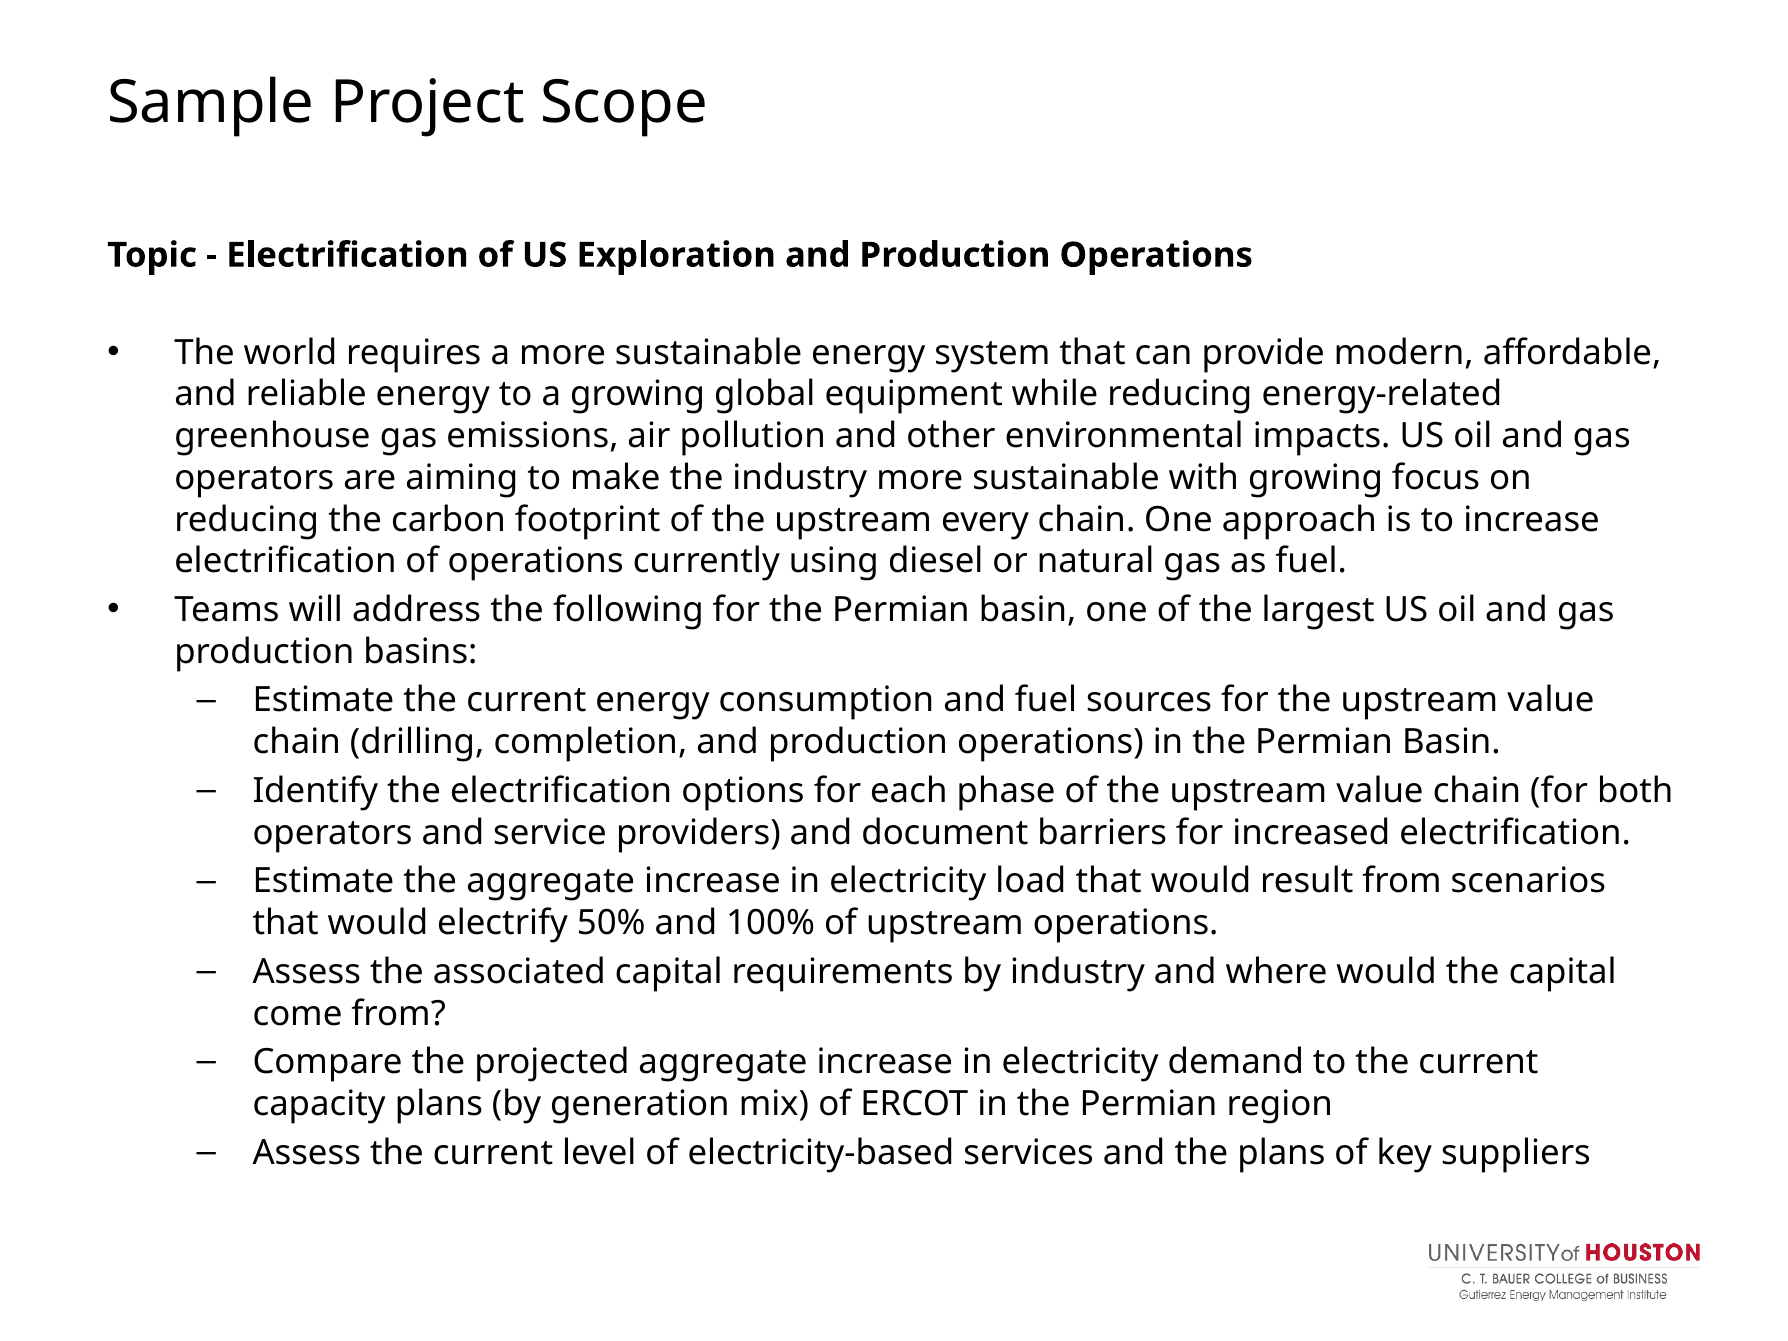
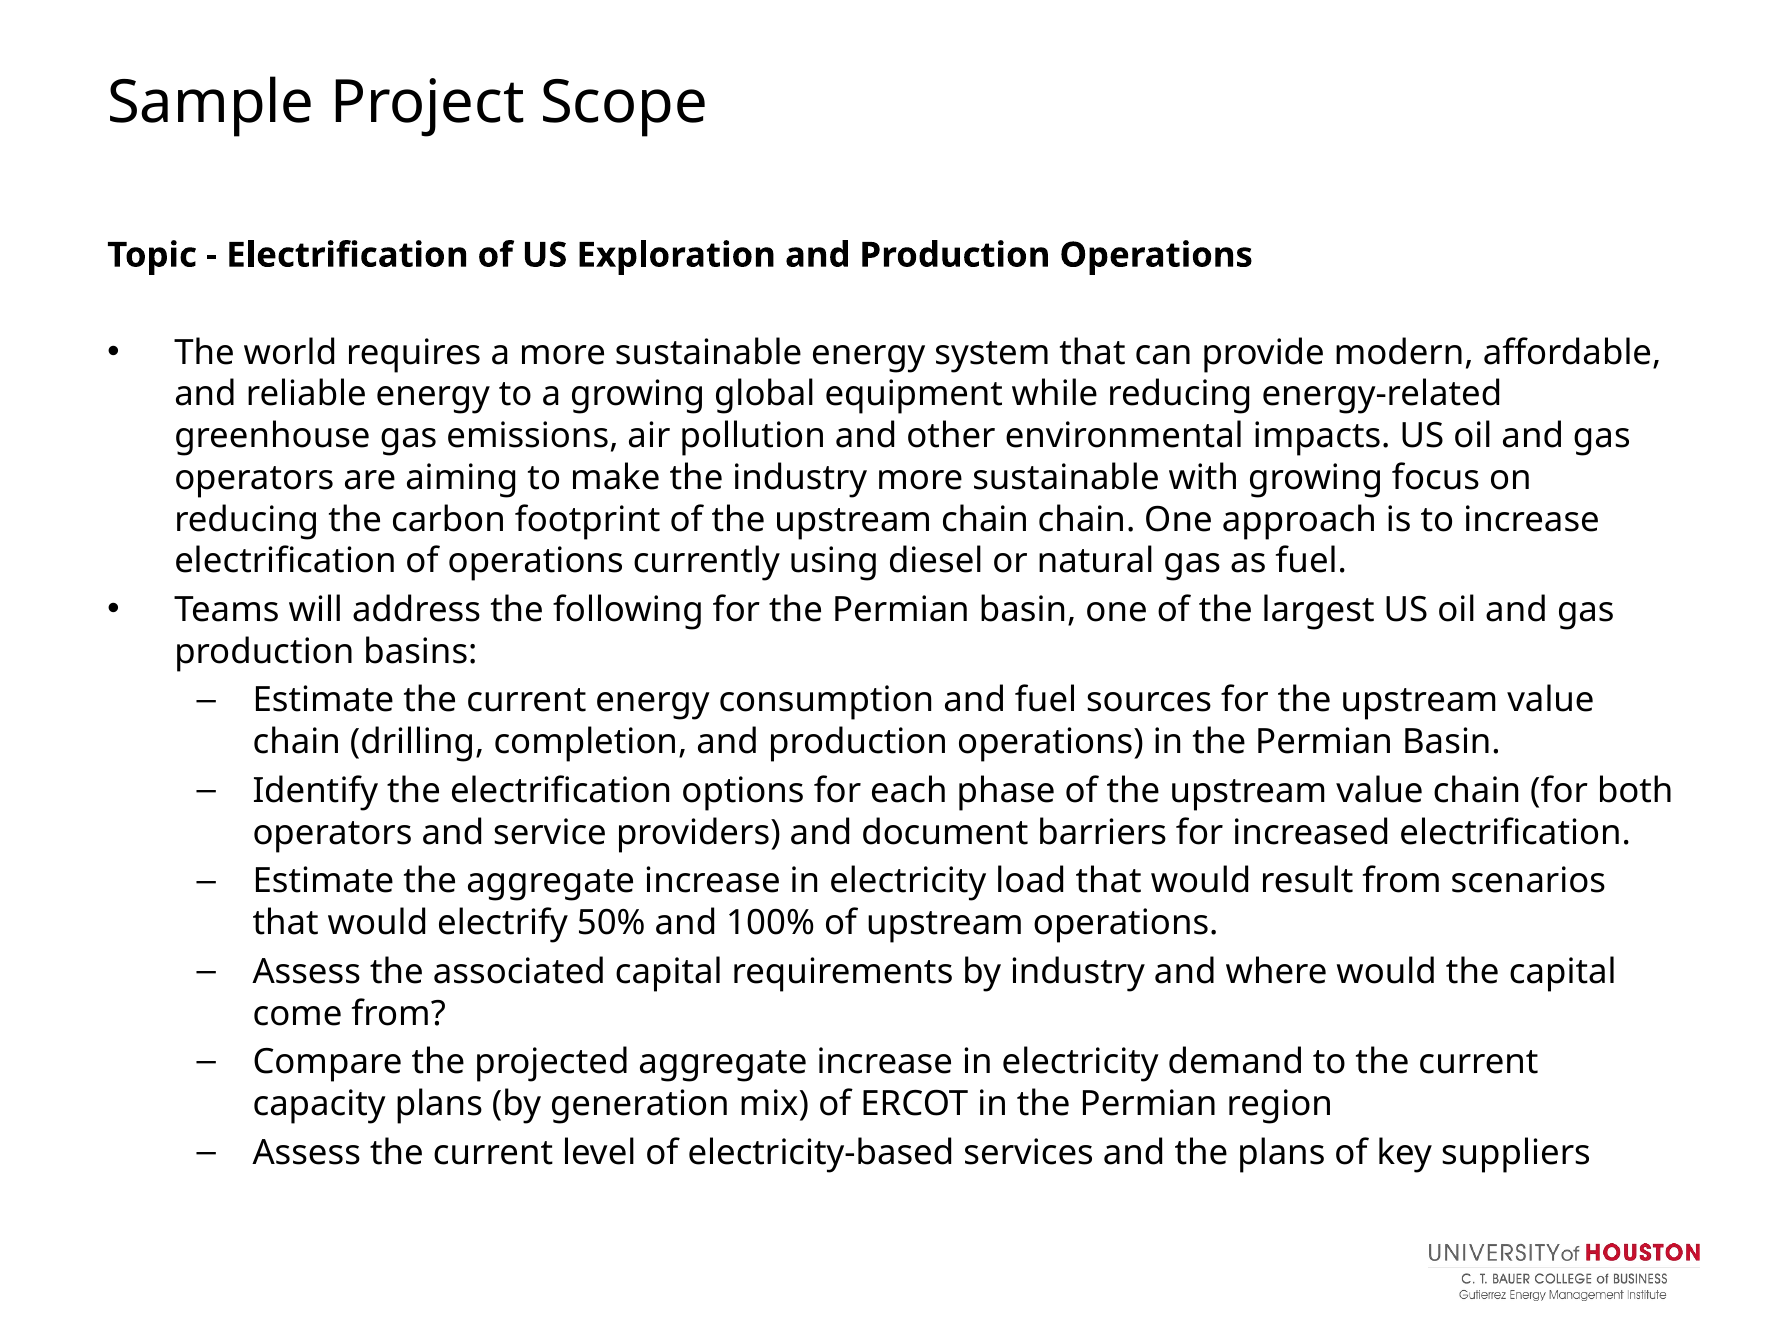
upstream every: every -> chain
